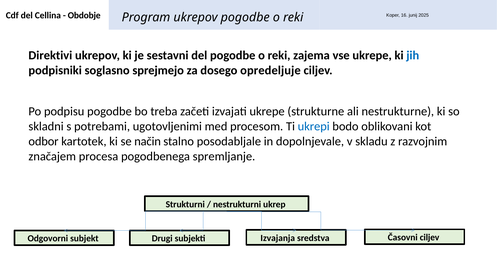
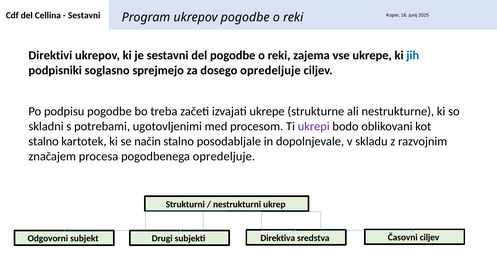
Obdobje at (84, 15): Obdobje -> Sestavni
ukrepi colour: blue -> purple
odbor at (44, 141): odbor -> stalno
pogodbenega spremljanje: spremljanje -> opredeljuje
Izvajanja: Izvajanja -> Direktiva
